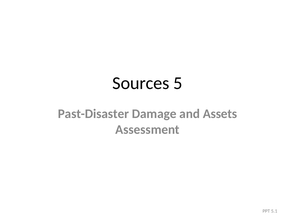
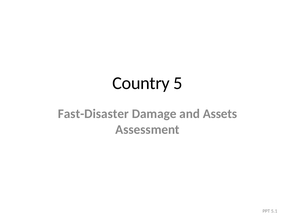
Sources: Sources -> Country
Past-Disaster: Past-Disaster -> Fast-Disaster
